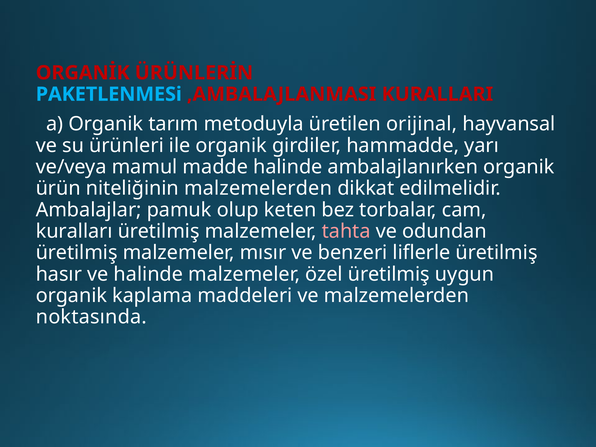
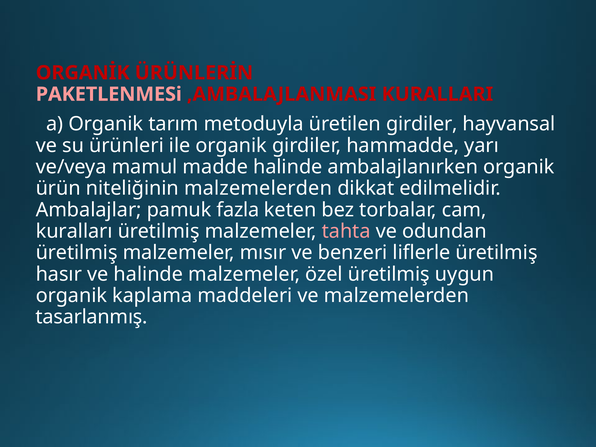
PAKETLENMESi colour: light blue -> pink
üretilen orijinal: orijinal -> girdiler
olup: olup -> fazla
noktasında: noktasında -> tasarlanmış
